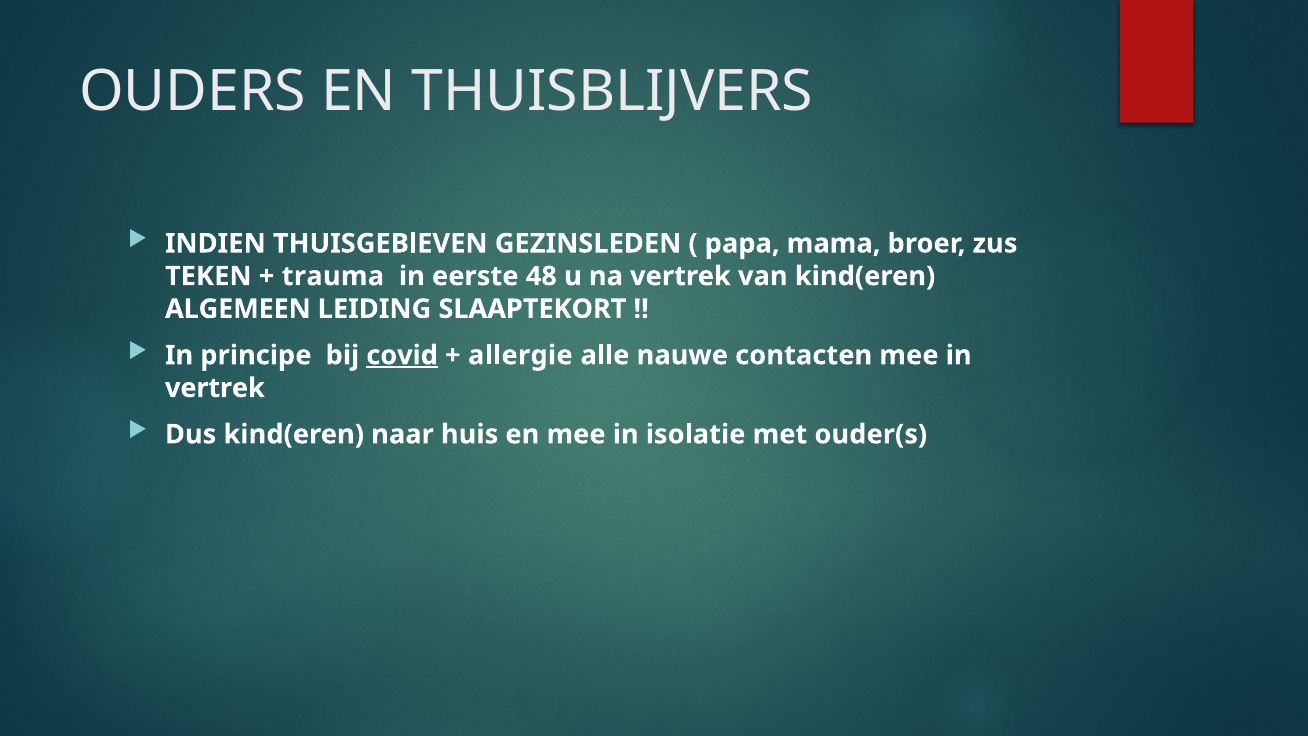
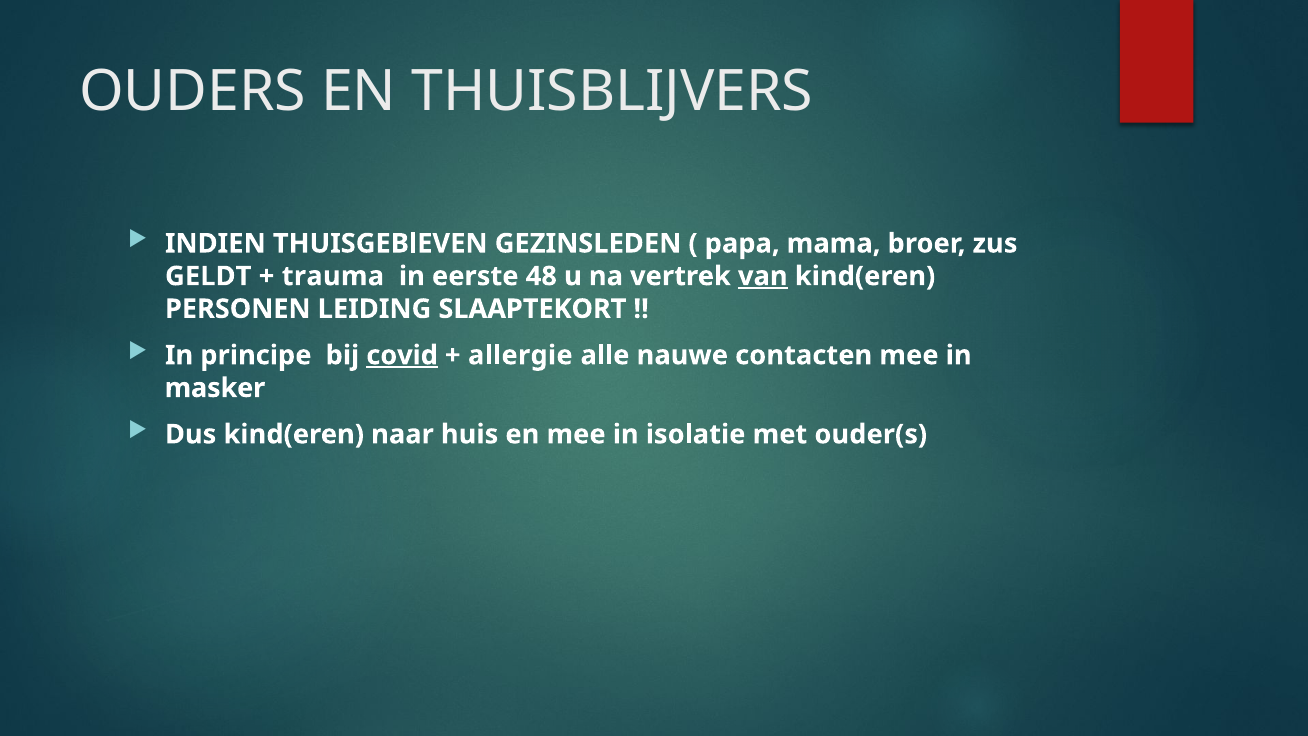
TEKEN: TEKEN -> GELDT
van underline: none -> present
ALGEMEEN: ALGEMEEN -> PERSONEN
vertrek at (215, 388): vertrek -> masker
